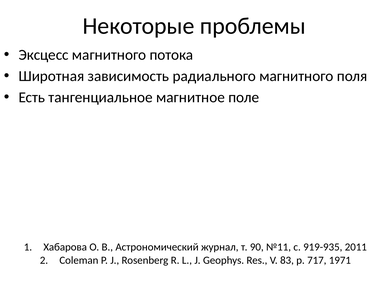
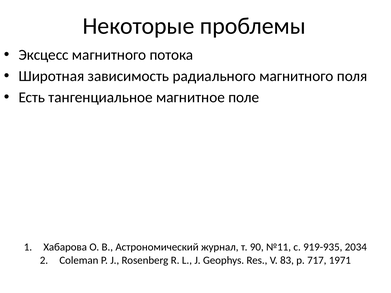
2011: 2011 -> 2034
